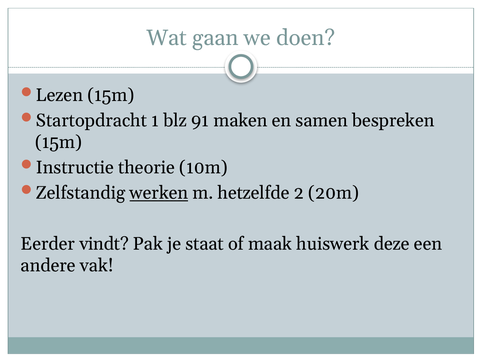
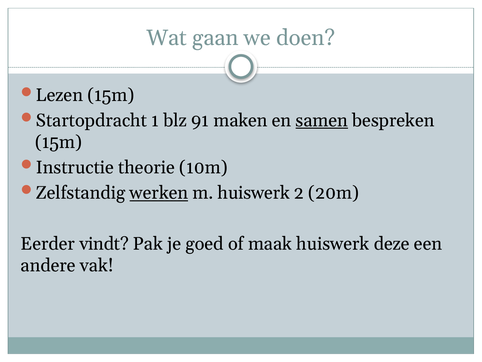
samen underline: none -> present
m hetzelfde: hetzelfde -> huiswerk
staat: staat -> goed
